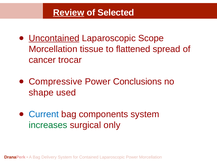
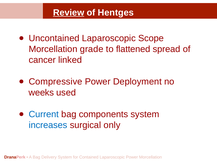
Selected: Selected -> Hentges
Uncontained underline: present -> none
tissue: tissue -> grade
trocar: trocar -> linked
Conclusions: Conclusions -> Deployment
shape: shape -> weeks
increases colour: green -> blue
